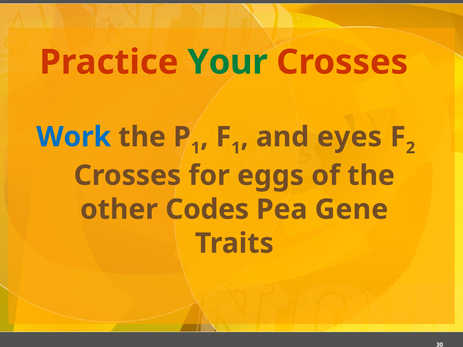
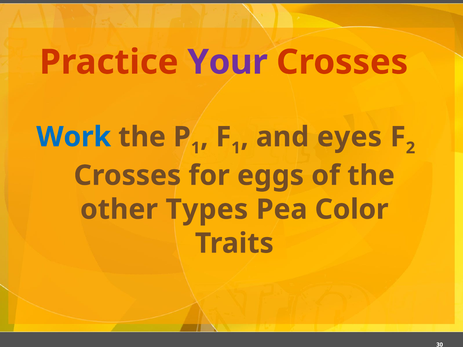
Your colour: green -> purple
Codes: Codes -> Types
Gene: Gene -> Color
